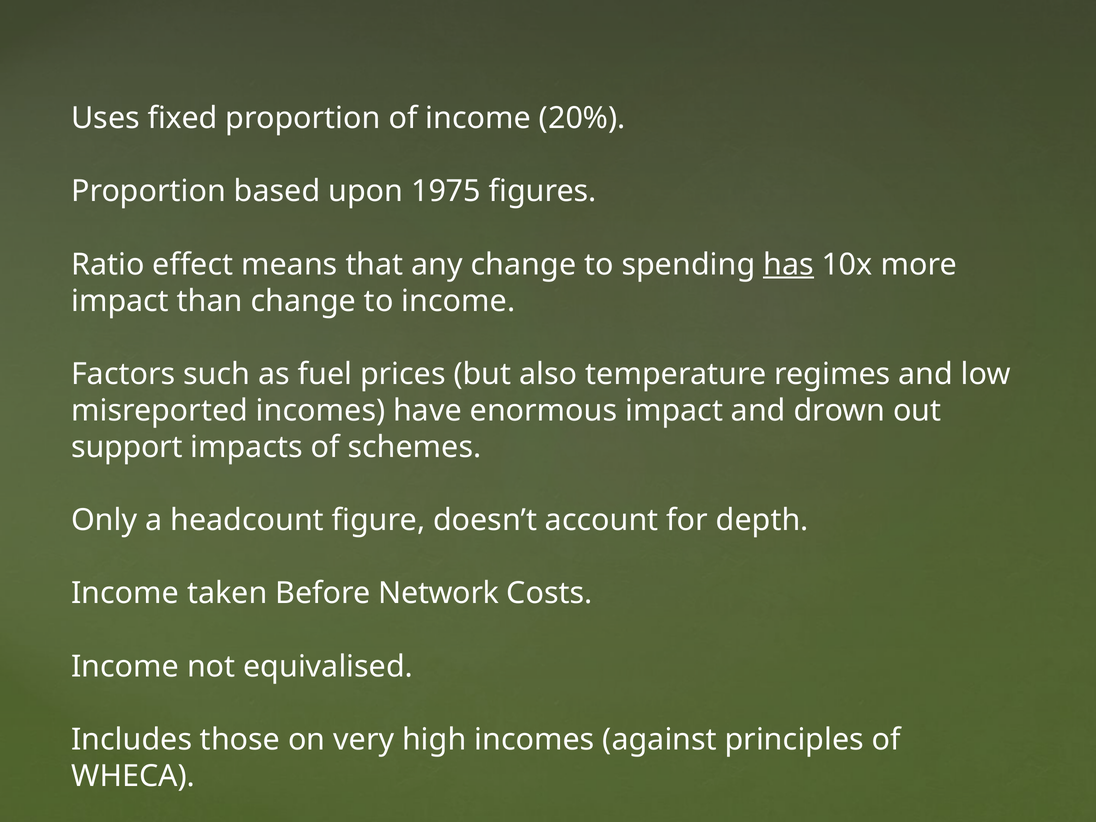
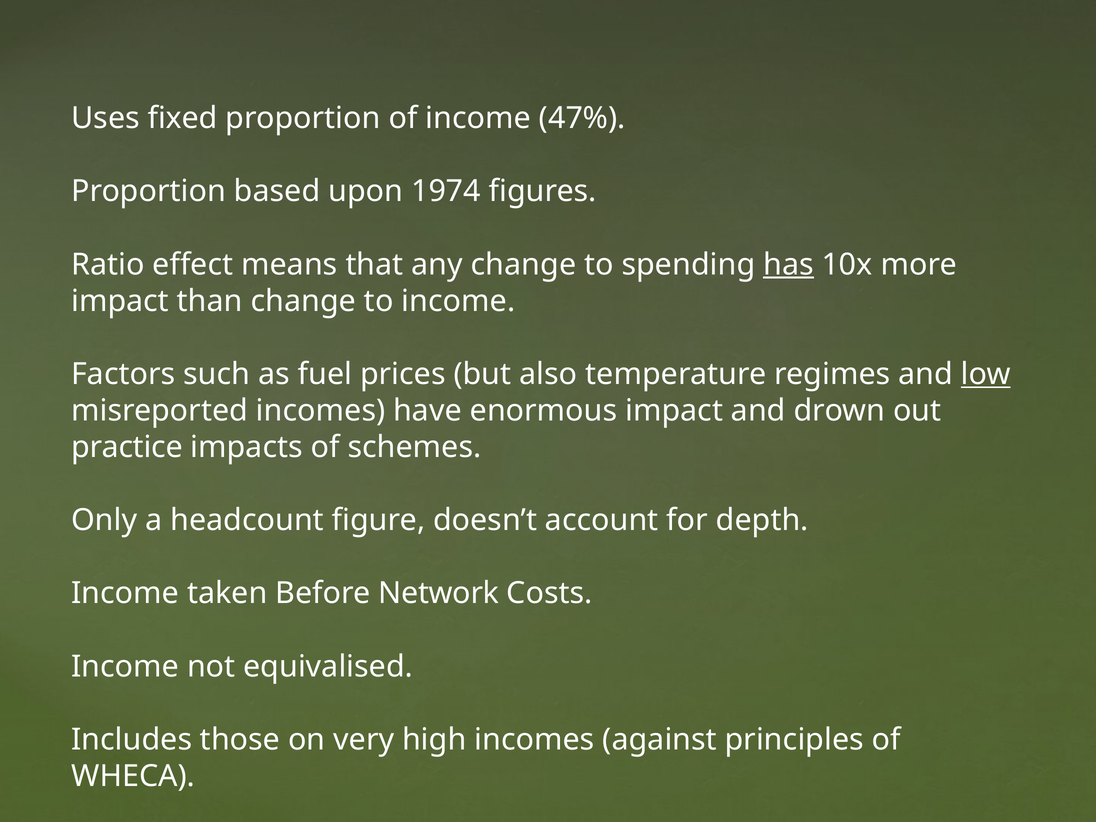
20%: 20% -> 47%
1975: 1975 -> 1974
low underline: none -> present
support: support -> practice
